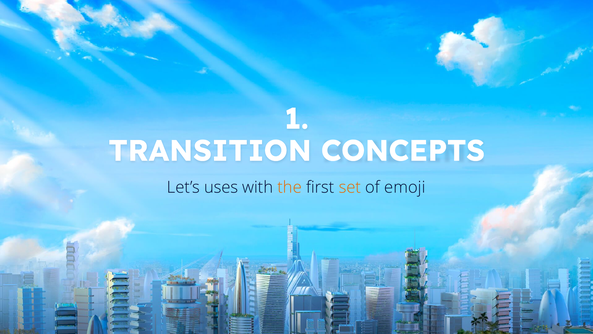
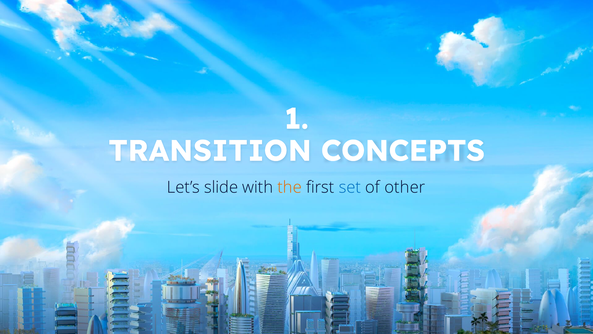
uses: uses -> slide
set colour: orange -> blue
emoji: emoji -> other
